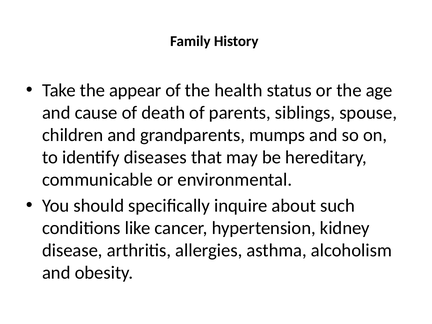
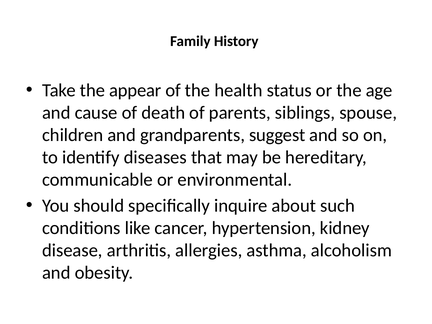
mumps: mumps -> suggest
